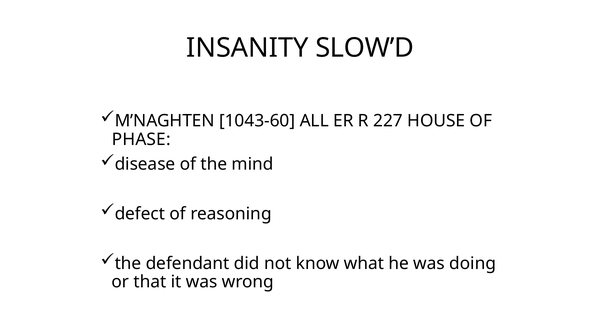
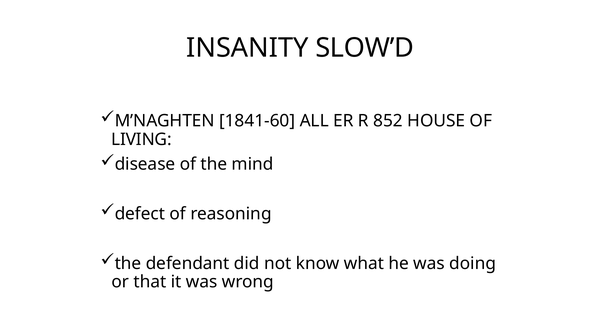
1043-60: 1043-60 -> 1841-60
227: 227 -> 852
PHASE: PHASE -> LIVING
